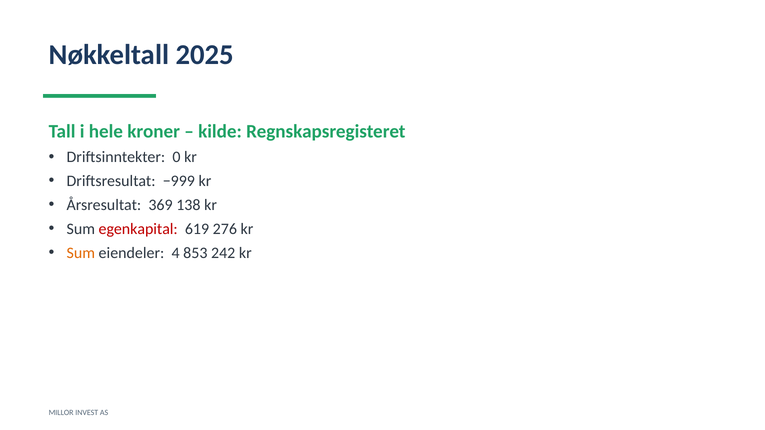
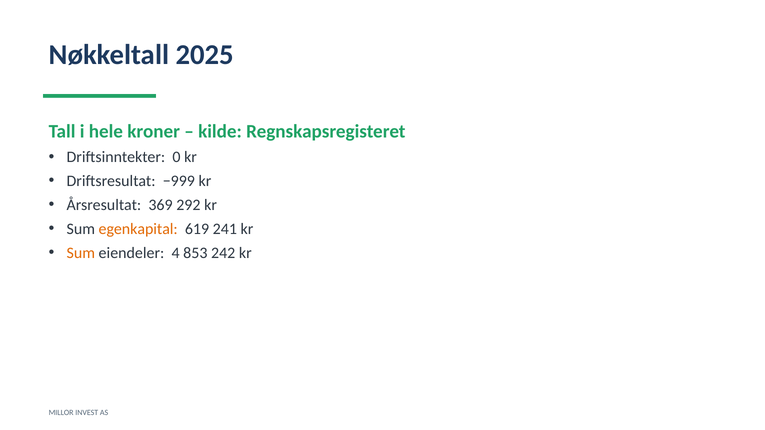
138: 138 -> 292
egenkapital colour: red -> orange
276: 276 -> 241
